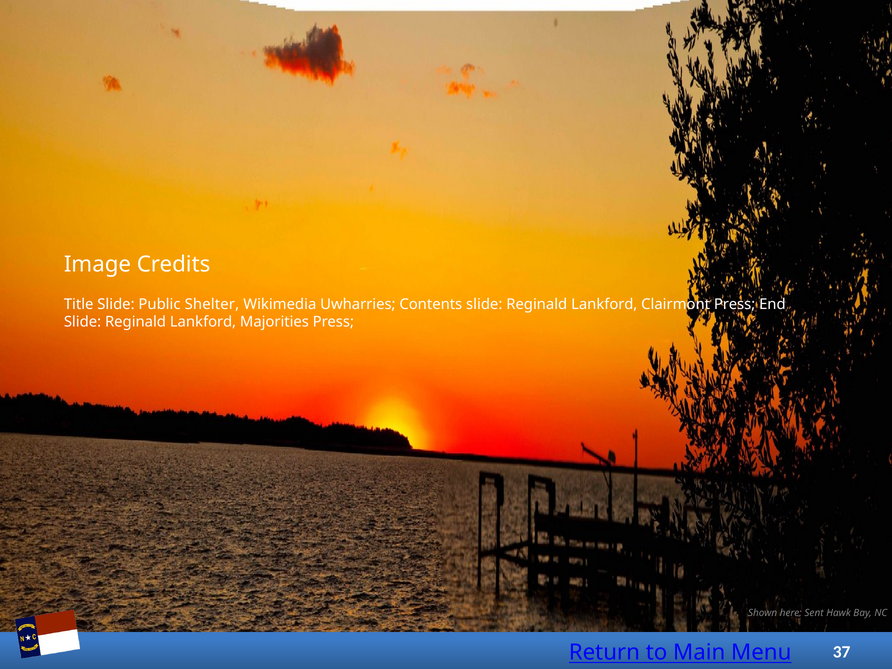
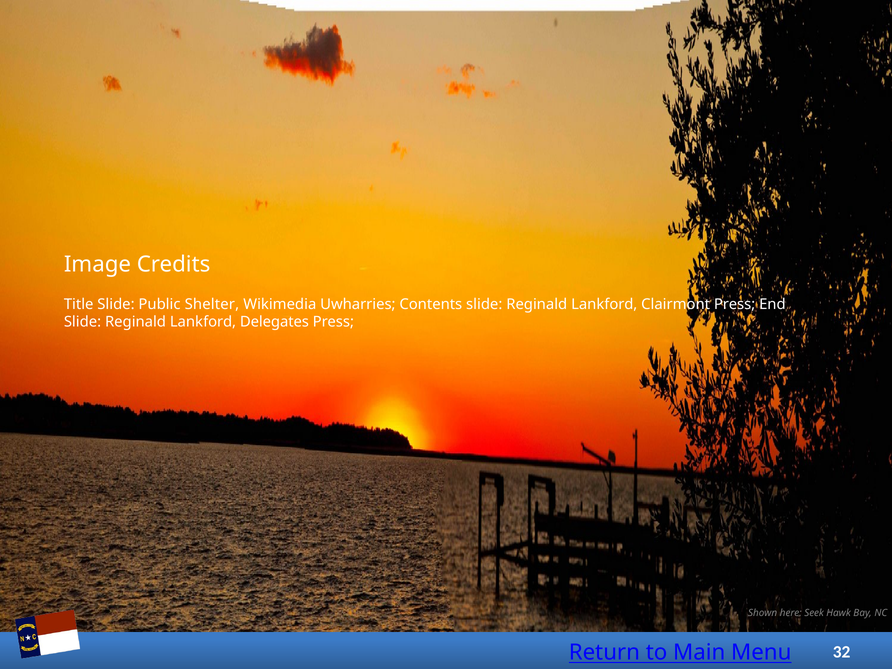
Majorities: Majorities -> Delegates
Sent: Sent -> Seek
37: 37 -> 32
